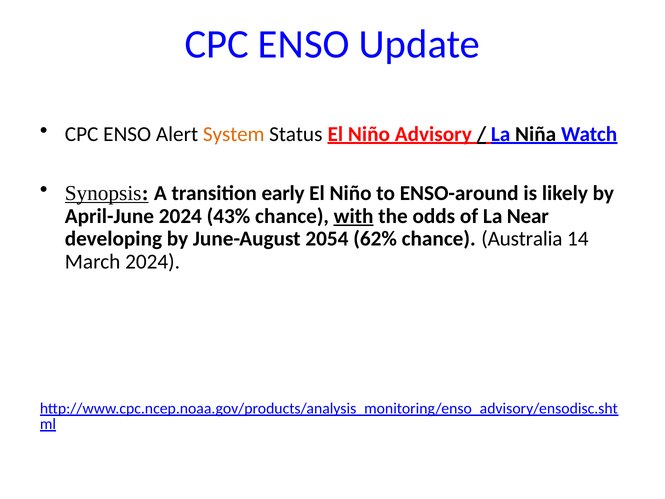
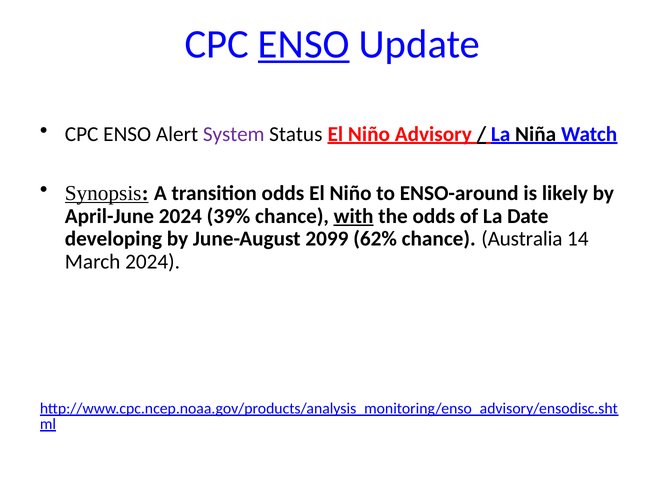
ENSO at (304, 44) underline: none -> present
System colour: orange -> purple
transition early: early -> odds
43%: 43% -> 39%
Near: Near -> Date
2054: 2054 -> 2099
